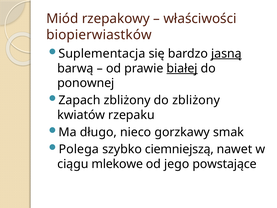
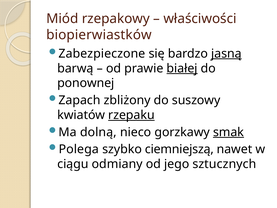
Suplementacja: Suplementacja -> Zabezpieczone
do zbliżony: zbliżony -> suszowy
rzepaku underline: none -> present
długo: długo -> dolną
smak underline: none -> present
mlekowe: mlekowe -> odmiany
powstające: powstające -> sztucznych
